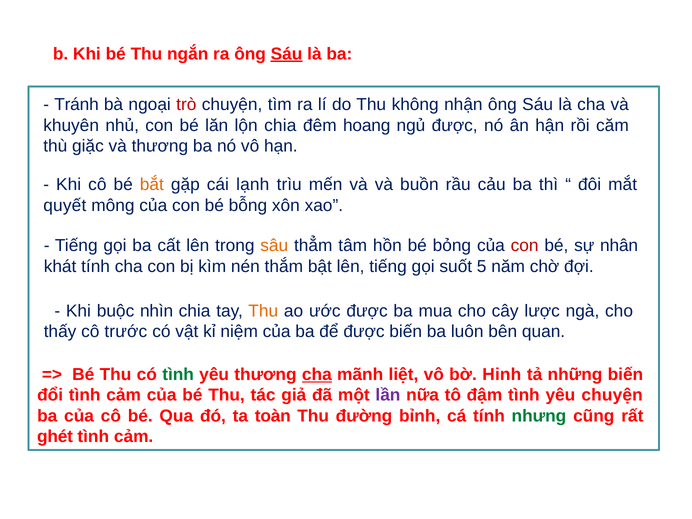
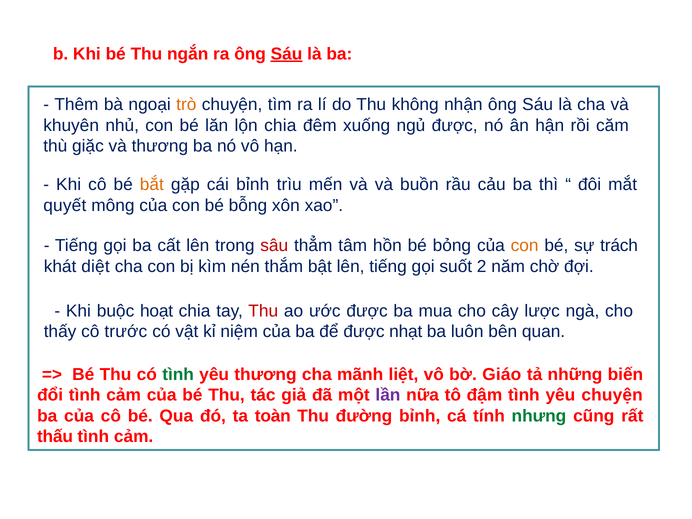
Tránh: Tránh -> Thêm
trò colour: red -> orange
hoang: hoang -> xuống
cái lạnh: lạnh -> bỉnh
sâu colour: orange -> red
con at (525, 246) colour: red -> orange
nhân: nhân -> trách
khát tính: tính -> diệt
5: 5 -> 2
nhìn: nhìn -> hoạt
Thu at (263, 311) colour: orange -> red
được biến: biến -> nhạt
cha at (317, 374) underline: present -> none
Hinh: Hinh -> Giáo
ghét: ghét -> thấu
